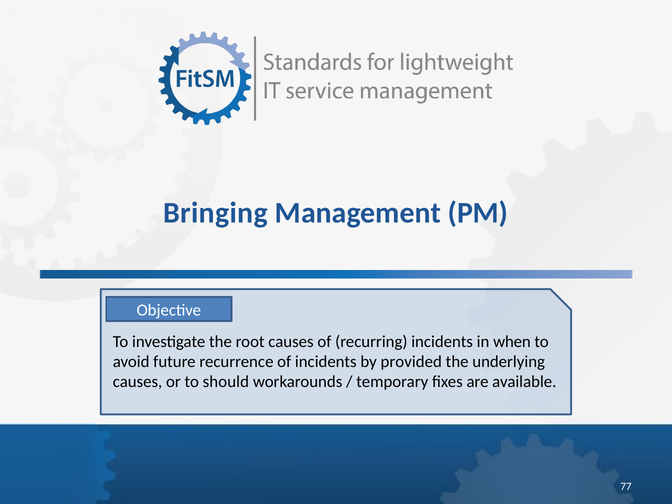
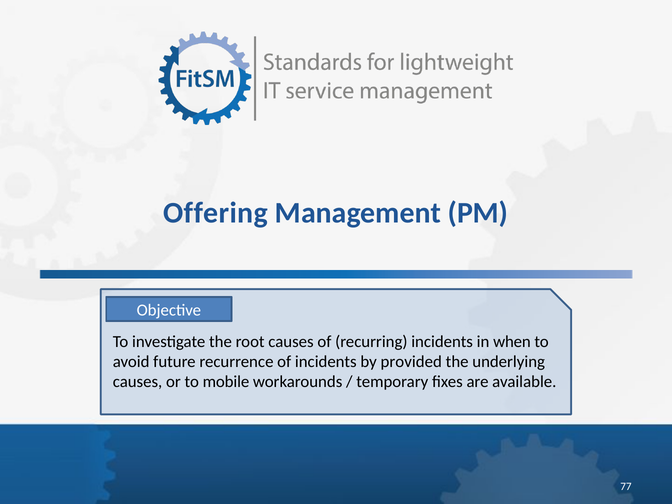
Bringing: Bringing -> Offering
should: should -> mobile
